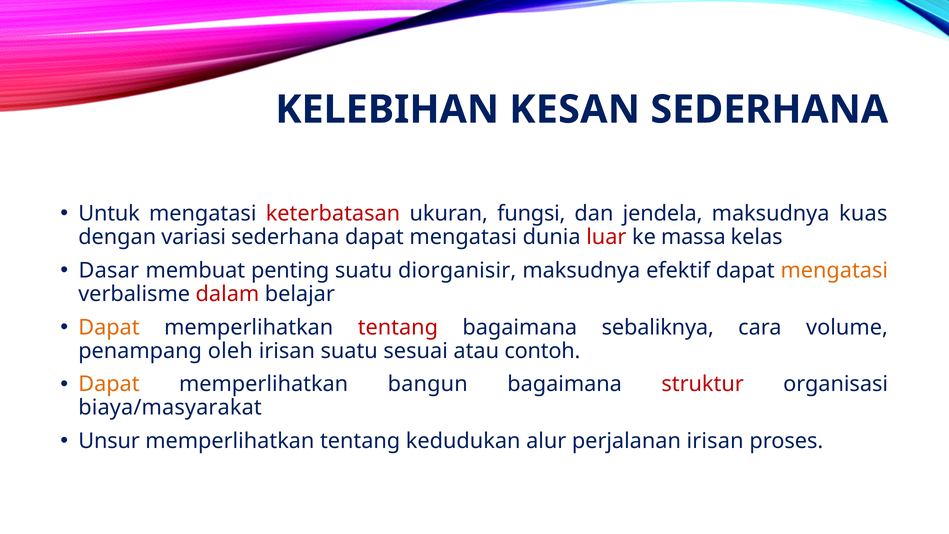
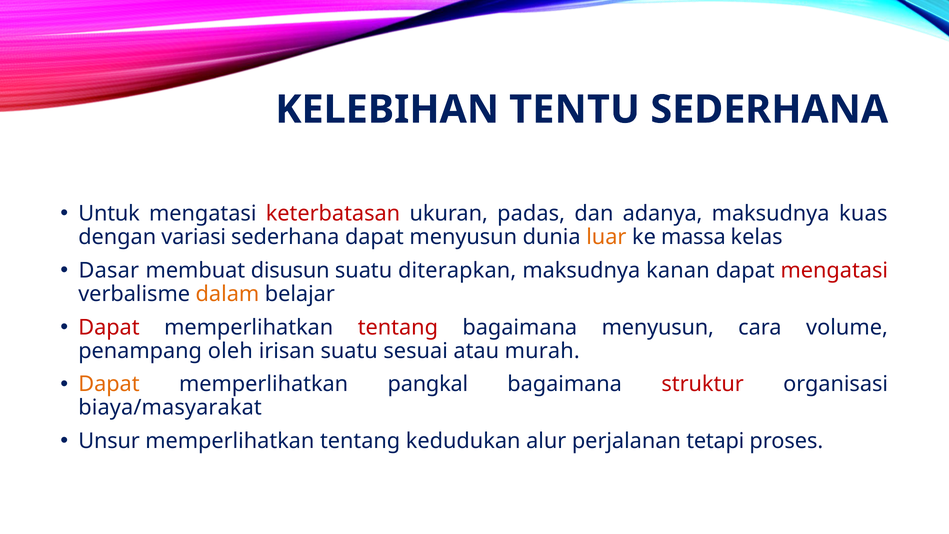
KESAN: KESAN -> TENTU
fungsi: fungsi -> padas
jendela: jendela -> adanya
sederhana dapat mengatasi: mengatasi -> menyusun
luar colour: red -> orange
penting: penting -> disusun
diorganisir: diorganisir -> diterapkan
efektif: efektif -> kanan
mengatasi at (834, 270) colour: orange -> red
dalam colour: red -> orange
Dapat at (109, 327) colour: orange -> red
bagaimana sebaliknya: sebaliknya -> menyusun
contoh: contoh -> murah
bangun: bangun -> pangkal
perjalanan irisan: irisan -> tetapi
